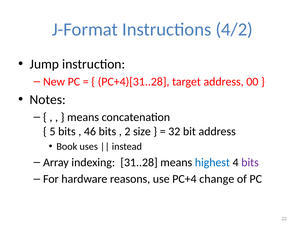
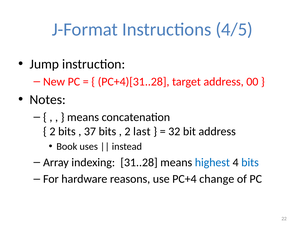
4/2: 4/2 -> 4/5
5 at (52, 131): 5 -> 2
46: 46 -> 37
size: size -> last
bits at (250, 162) colour: purple -> blue
